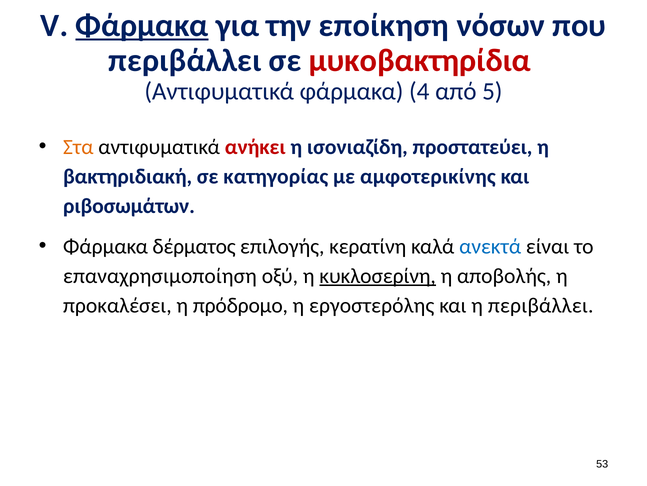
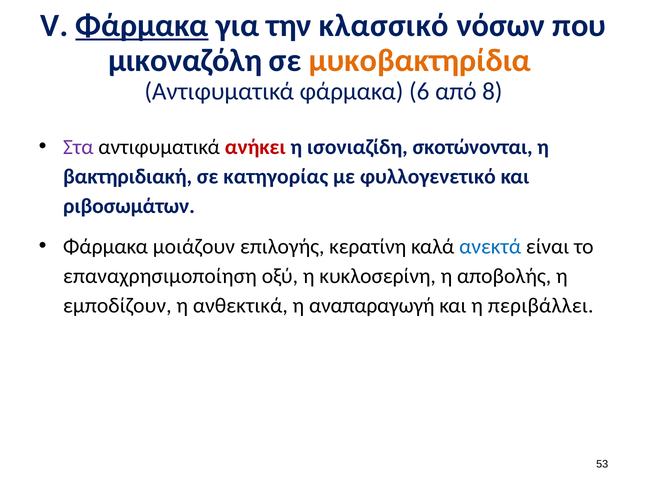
εποίκηση: εποίκηση -> κλασσικό
περιβάλλει at (185, 60): περιβάλλει -> μικοναζόλη
μυκοβακτηρίδια colour: red -> orange
4: 4 -> 6
5: 5 -> 8
Στα colour: orange -> purple
προστατεύει: προστατεύει -> σκοτώνονται
αμφοτερικίνης: αμφοτερικίνης -> φυλλογενετικό
δέρματος: δέρματος -> μοιάζουν
κυκλοσερίνη underline: present -> none
προκαλέσει: προκαλέσει -> εμποδίζουν
πρόδρομο: πρόδρομο -> ανθεκτικά
εργοστερόλης: εργοστερόλης -> αναπαραγωγή
